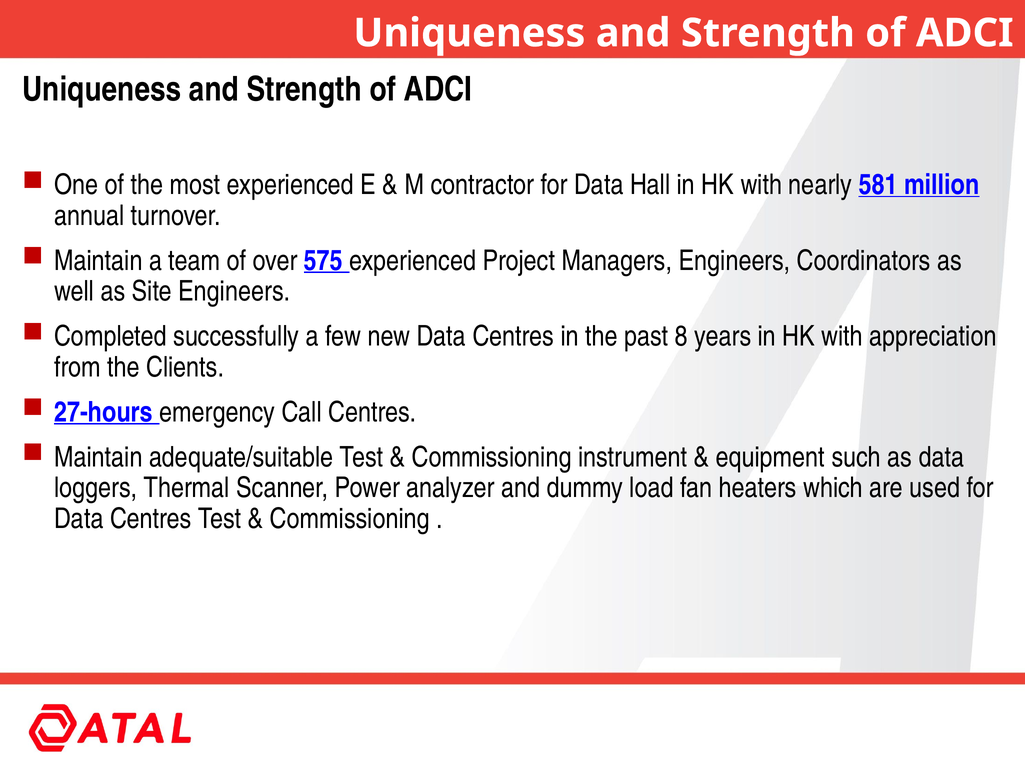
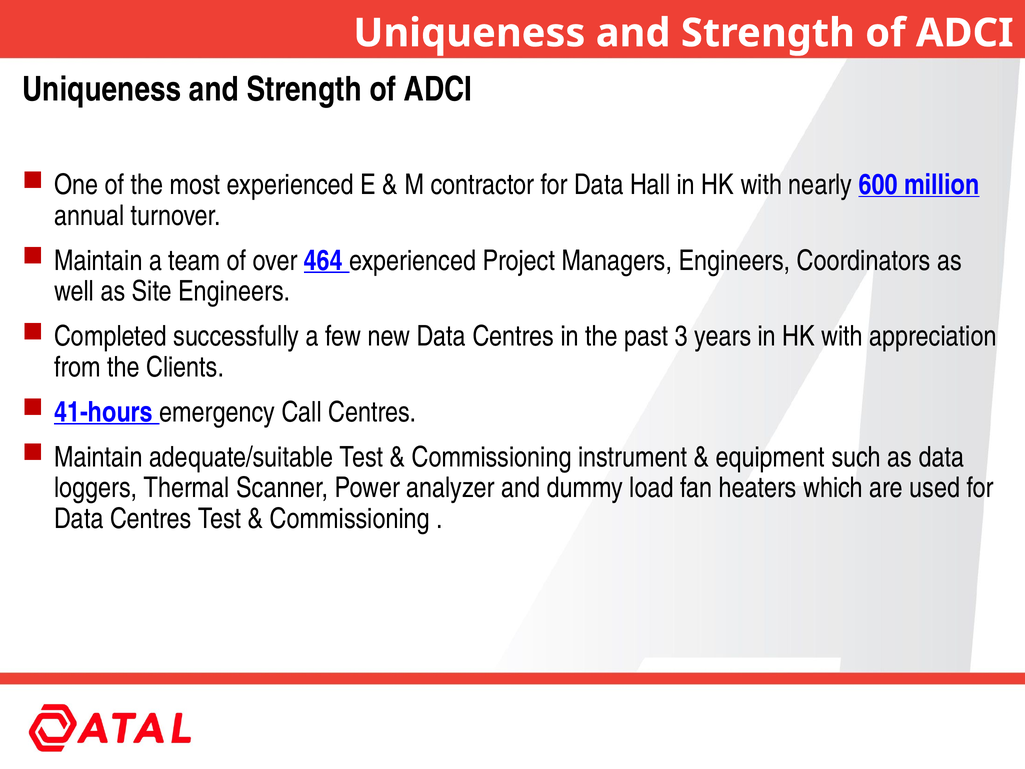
581: 581 -> 600
575: 575 -> 464
8: 8 -> 3
27-hours: 27-hours -> 41-hours
